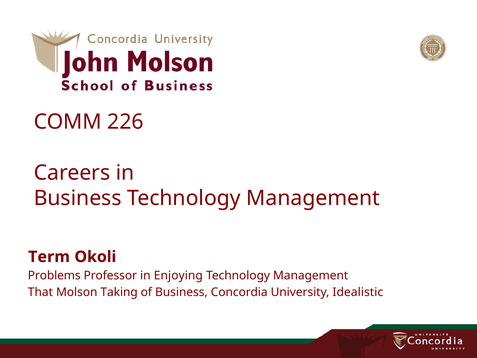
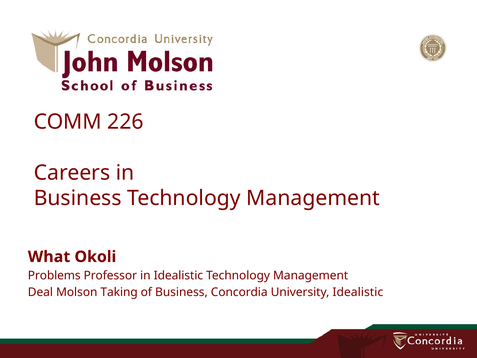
Term: Term -> What
in Enjoying: Enjoying -> Idealistic
That: That -> Deal
